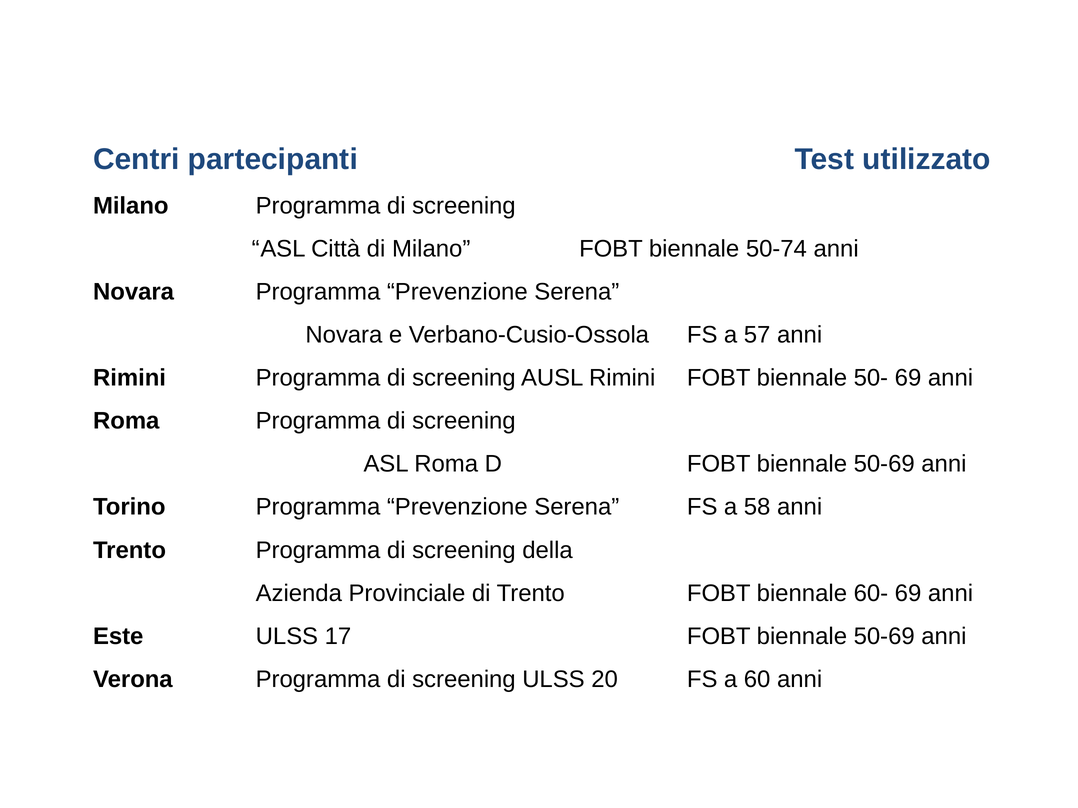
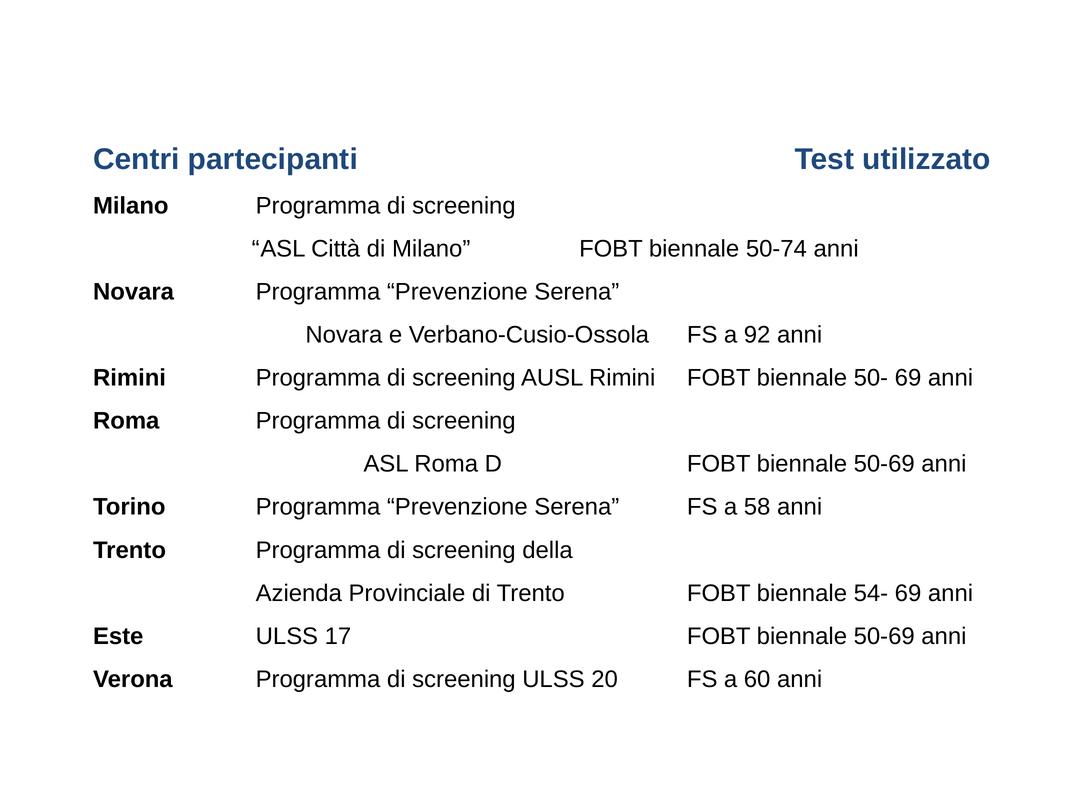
57: 57 -> 92
60-: 60- -> 54-
